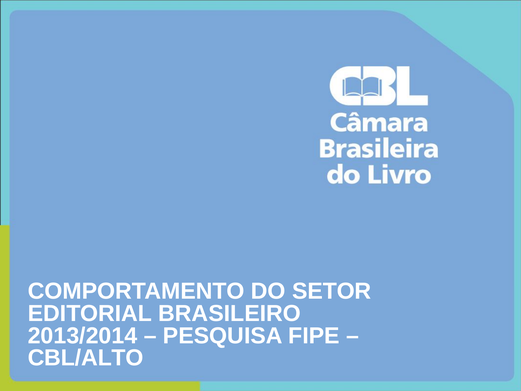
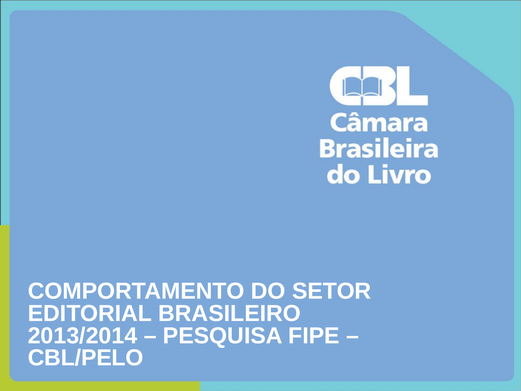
CBL/ALTO: CBL/ALTO -> CBL/PELO
